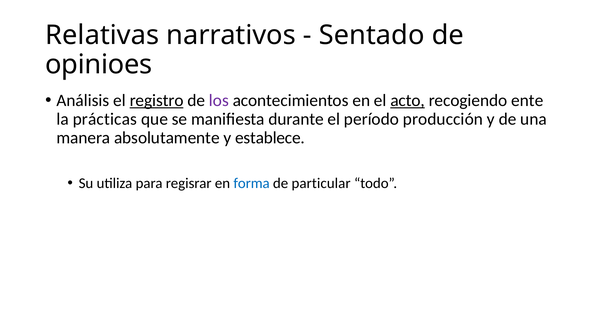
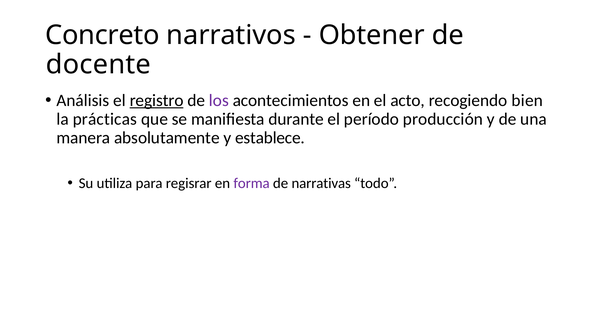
Relativas: Relativas -> Concreto
Sentado: Sentado -> Obtener
opinioes: opinioes -> docente
acto underline: present -> none
ente: ente -> bien
forma colour: blue -> purple
particular: particular -> narrativas
